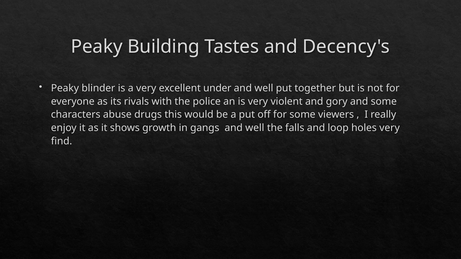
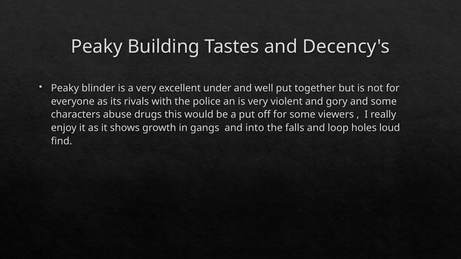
gangs and well: well -> into
holes very: very -> loud
